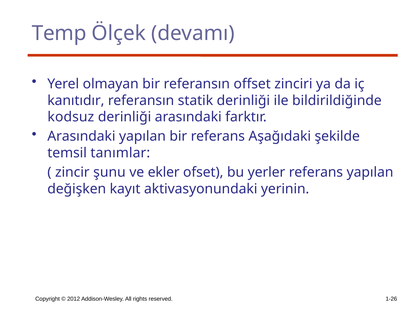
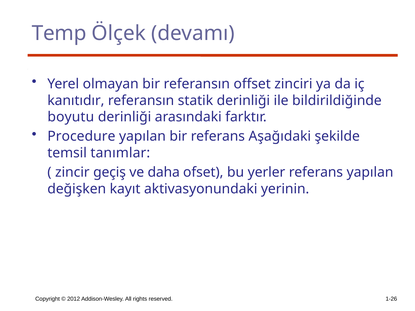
kodsuz: kodsuz -> boyutu
Arasındaki at (81, 137): Arasındaki -> Procedure
şunu: şunu -> geçiş
ekler: ekler -> daha
